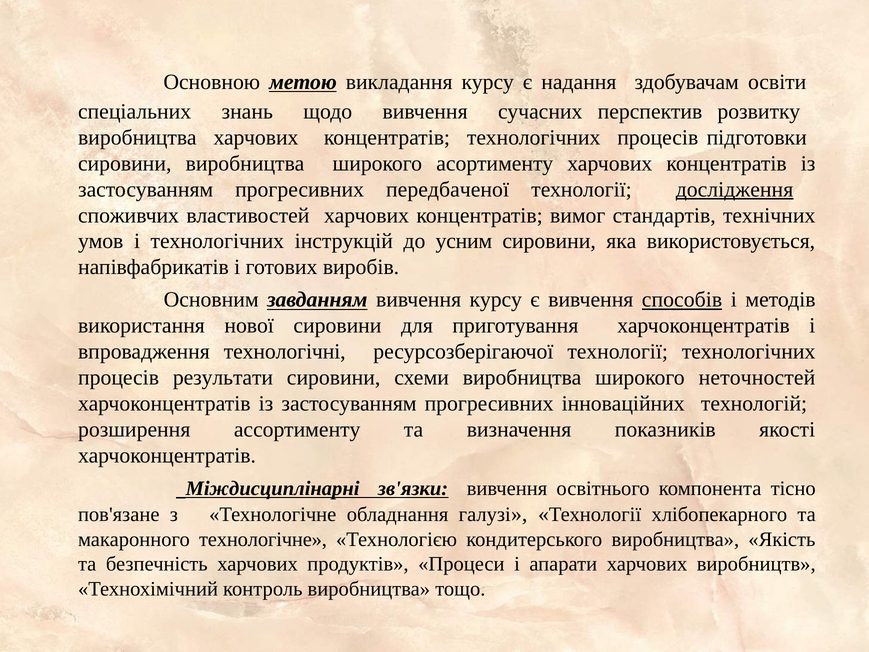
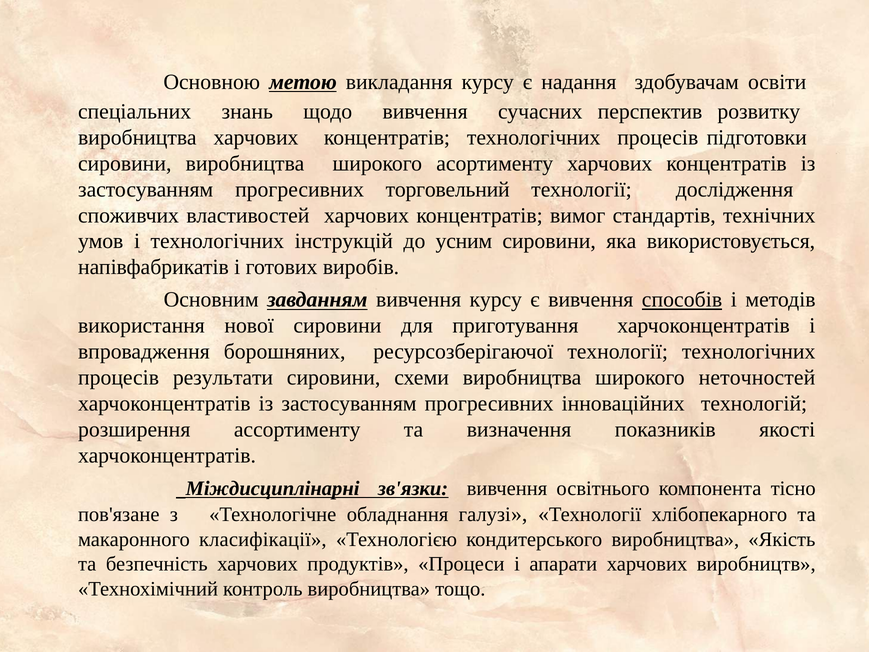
передбаченої: передбаченої -> торговельний
дослідження underline: present -> none
технологічні: технологічні -> борошняних
макаронного технологічне: технологічне -> класифікації
